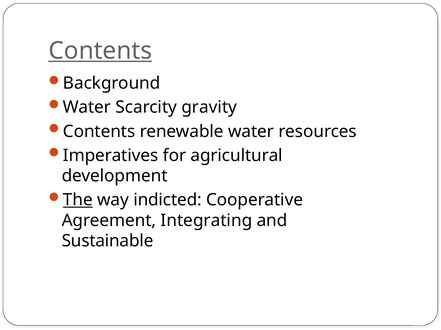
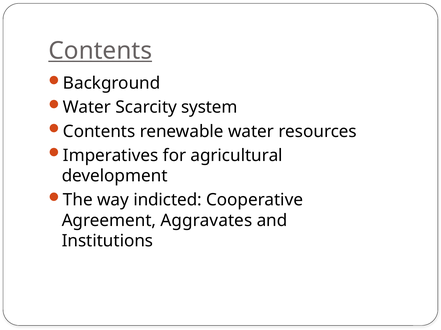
gravity: gravity -> system
The underline: present -> none
Integrating: Integrating -> Aggravates
Sustainable: Sustainable -> Institutions
